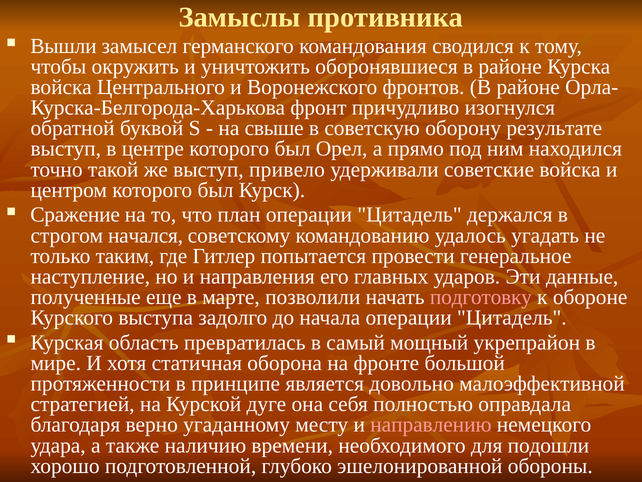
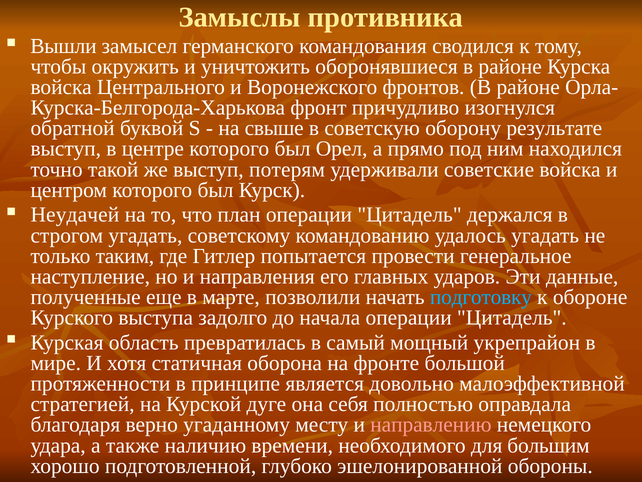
привело: привело -> потерям
Сражение: Сражение -> Неудачей
строгом начался: начался -> угадать
подготовку colour: pink -> light blue
подошли: подошли -> большим
